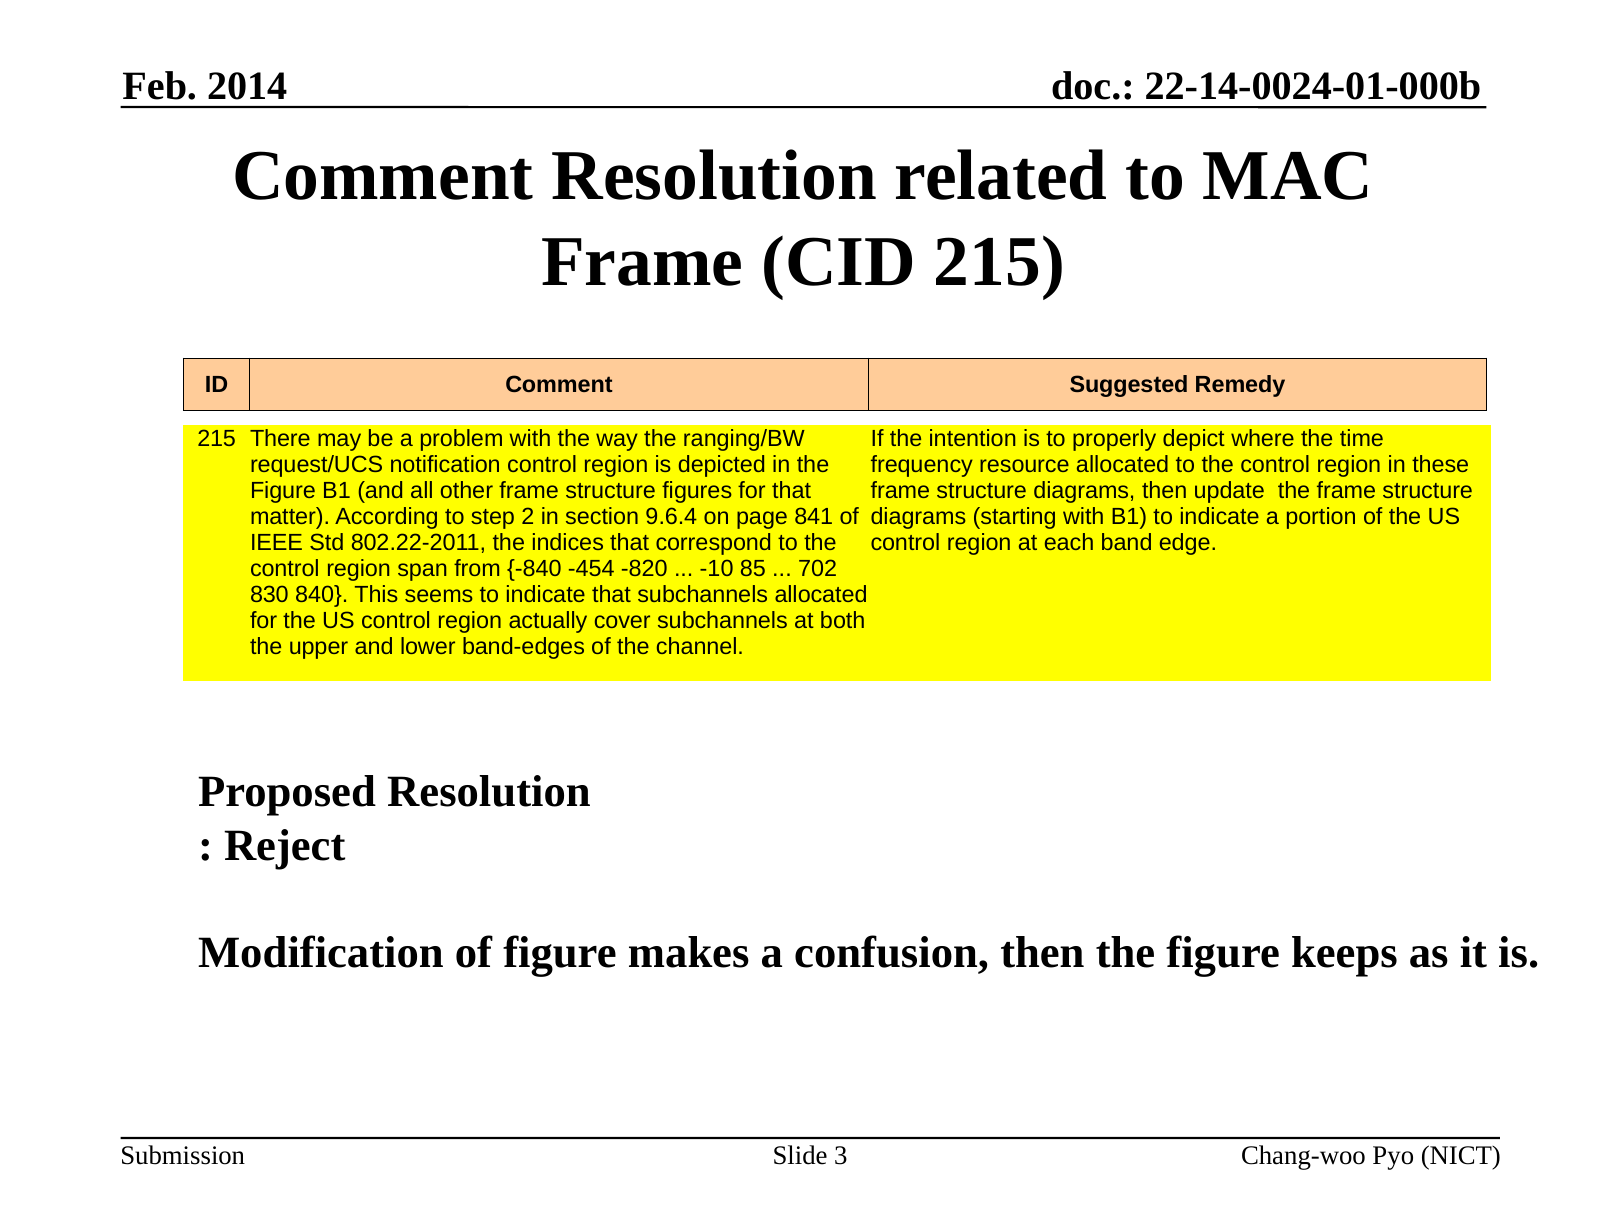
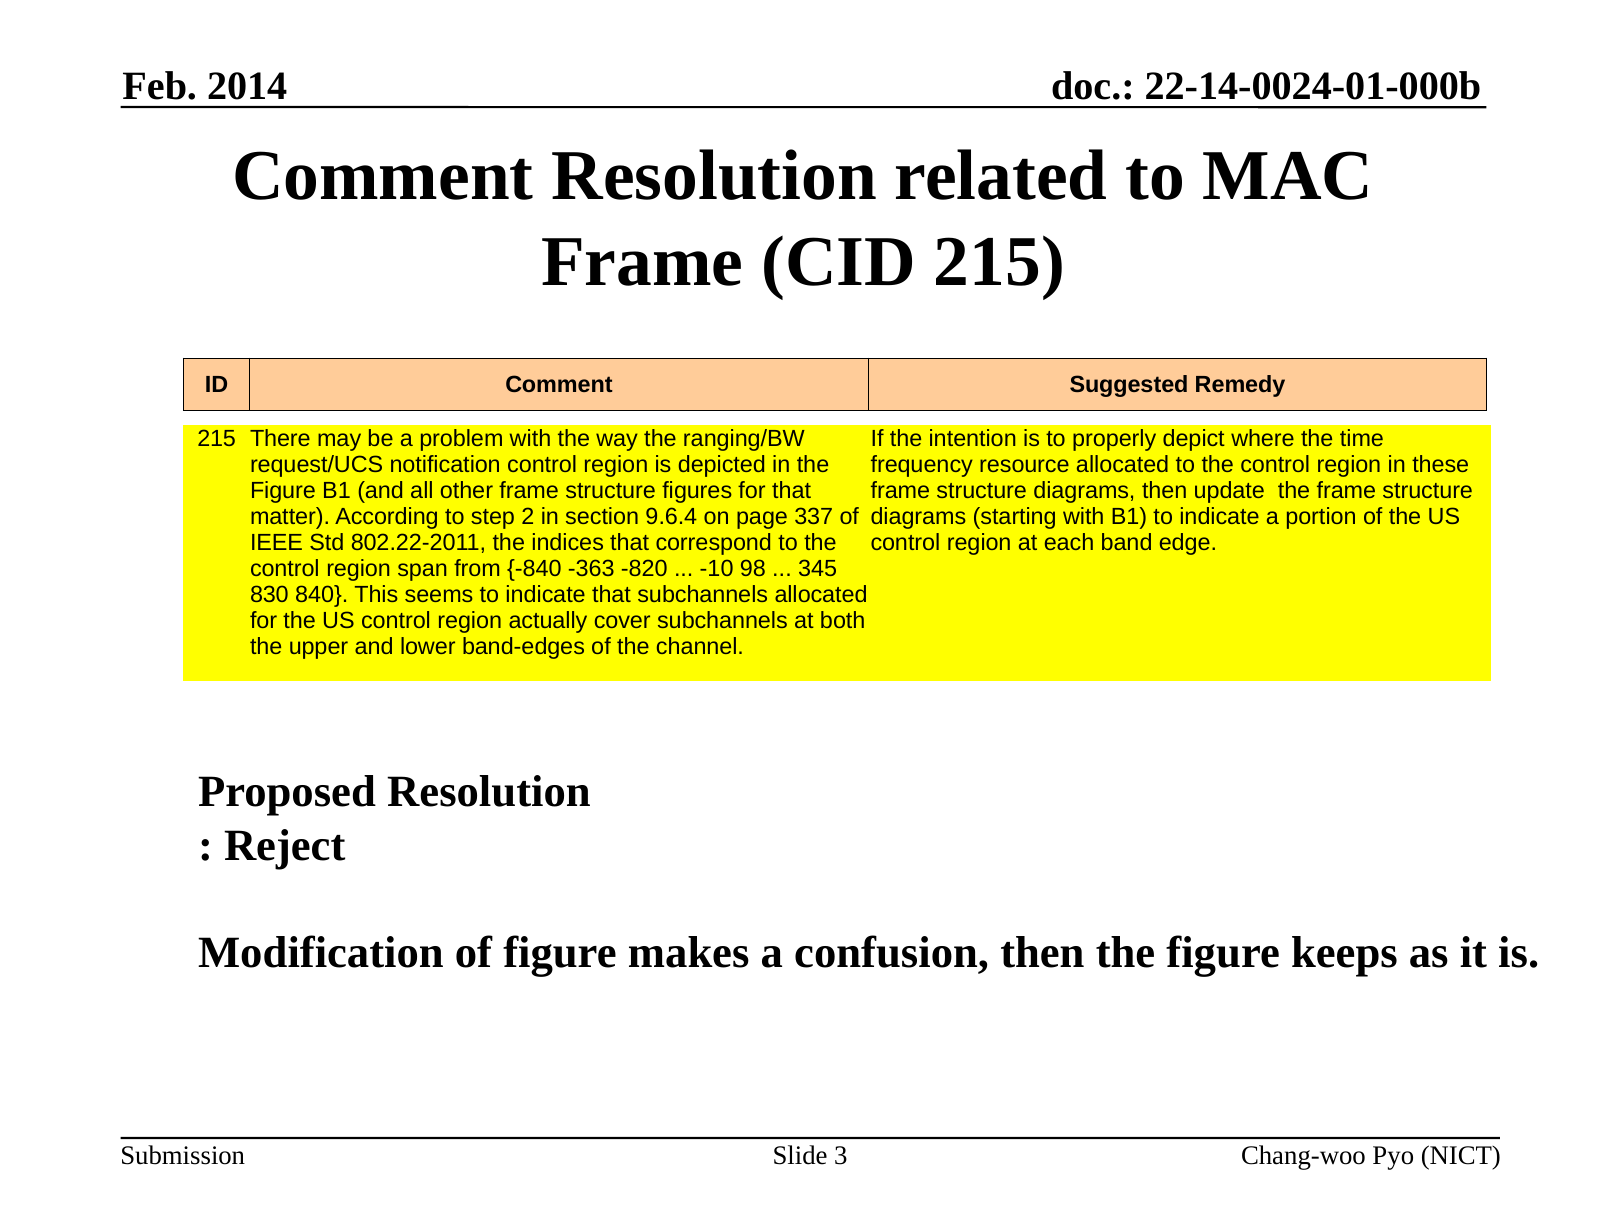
841: 841 -> 337
-454: -454 -> -363
85: 85 -> 98
702: 702 -> 345
